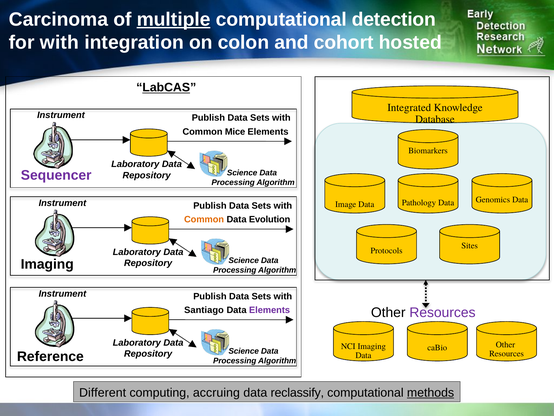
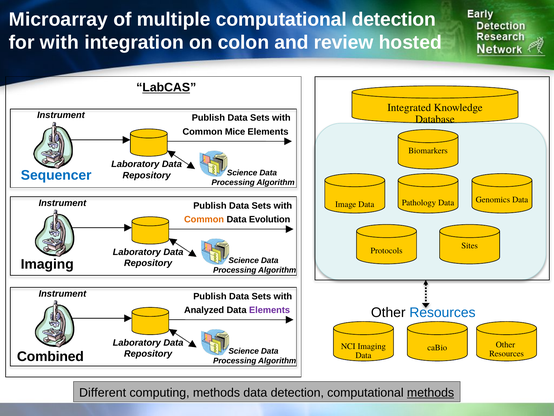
Carcinoma: Carcinoma -> Microarray
multiple underline: present -> none
cohort: cohort -> review
Sequencer colour: purple -> blue
Santiago: Santiago -> Analyzed
Resources at (442, 312) colour: purple -> blue
Reference: Reference -> Combined
computing accruing: accruing -> methods
data reclassify: reclassify -> detection
